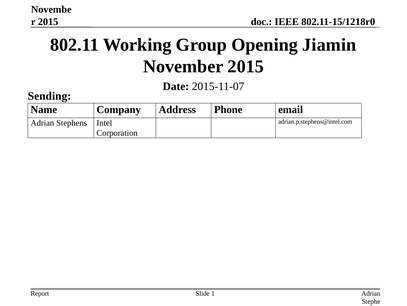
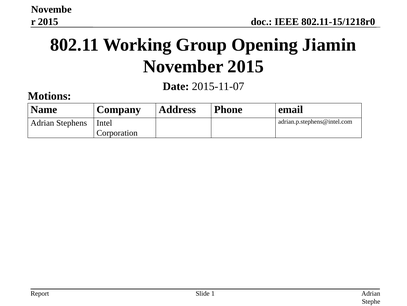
Sending: Sending -> Motions
